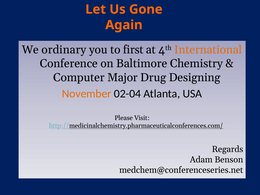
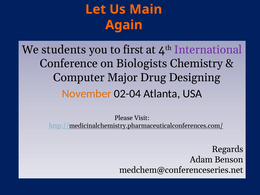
Gone: Gone -> Main
ordinary: ordinary -> students
International colour: orange -> purple
Baltimore: Baltimore -> Biologists
